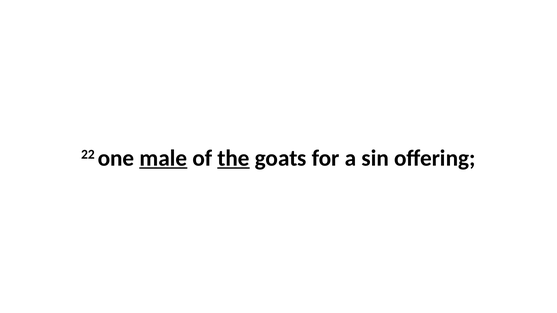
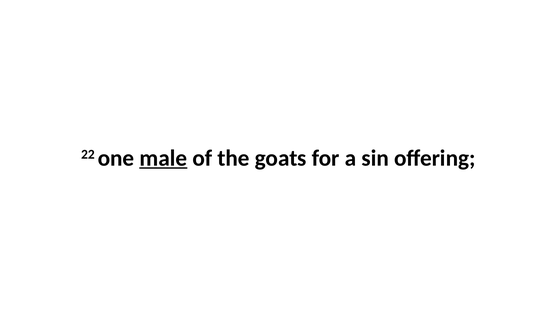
the underline: present -> none
